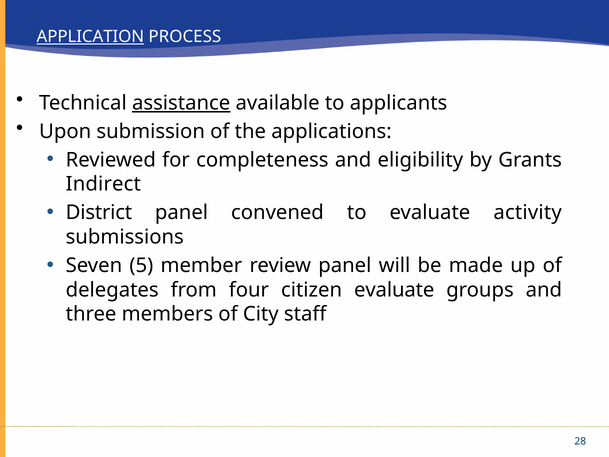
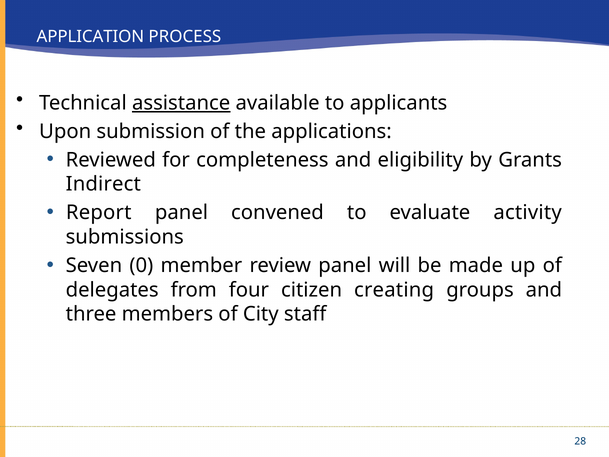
APPLICATION underline: present -> none
District: District -> Report
5: 5 -> 0
citizen evaluate: evaluate -> creating
